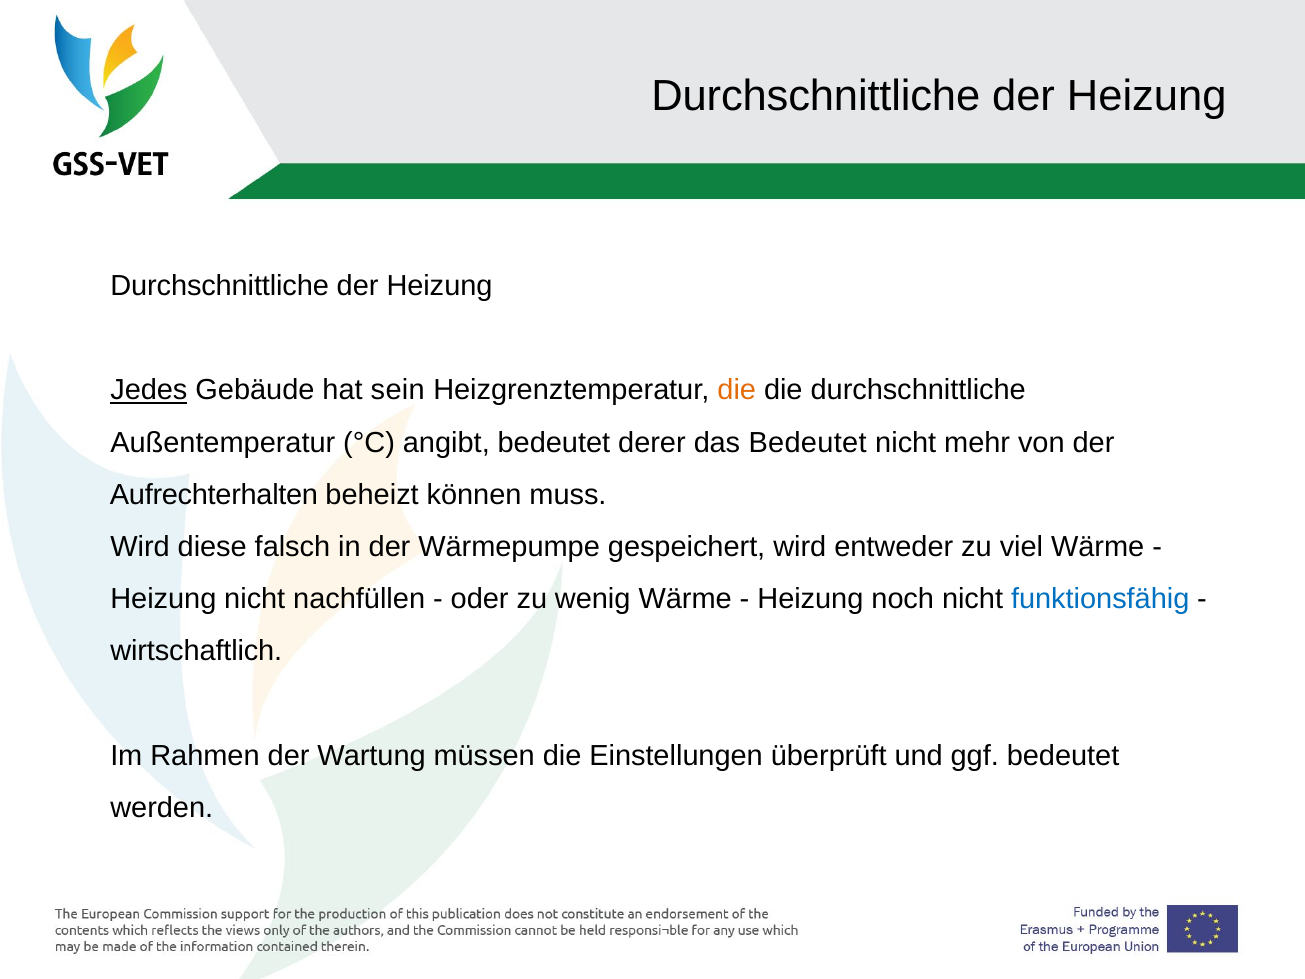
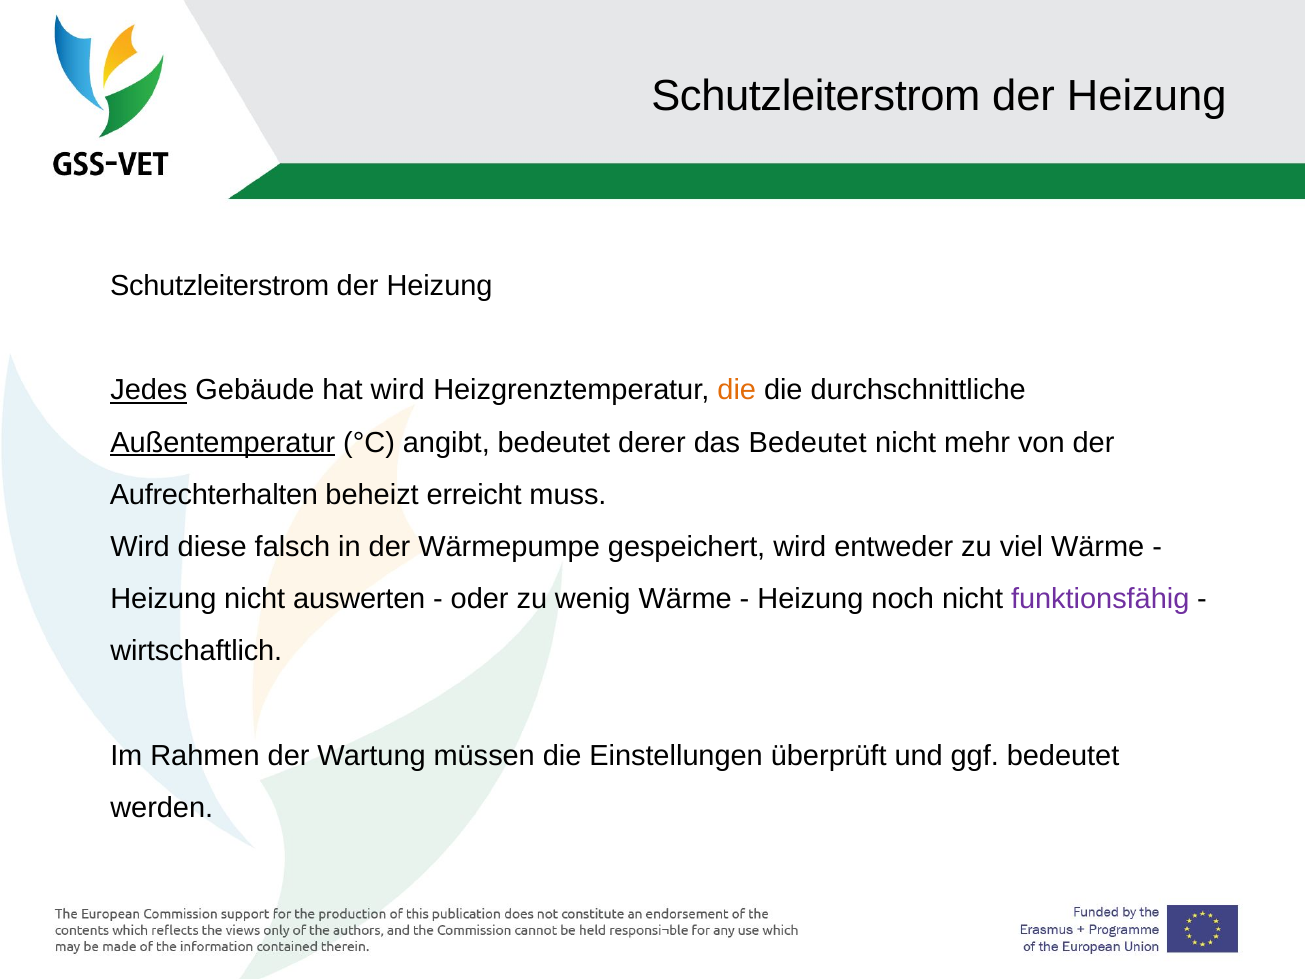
Durchschnittliche at (816, 96): Durchschnittliche -> Schutzleiterstrom
Durchschnittliche at (220, 286): Durchschnittliche -> Schutzleiterstrom
hat sein: sein -> wird
Außentemperatur underline: none -> present
können: können -> erreicht
nachfüllen: nachfüllen -> auswerten
funktionsfähig colour: blue -> purple
